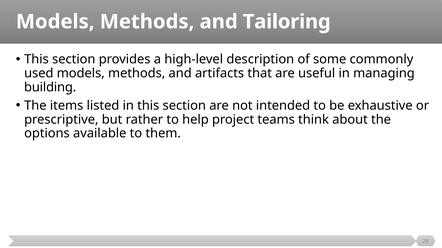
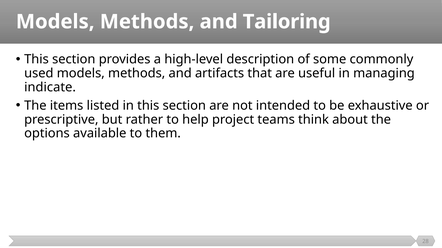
building: building -> indicate
